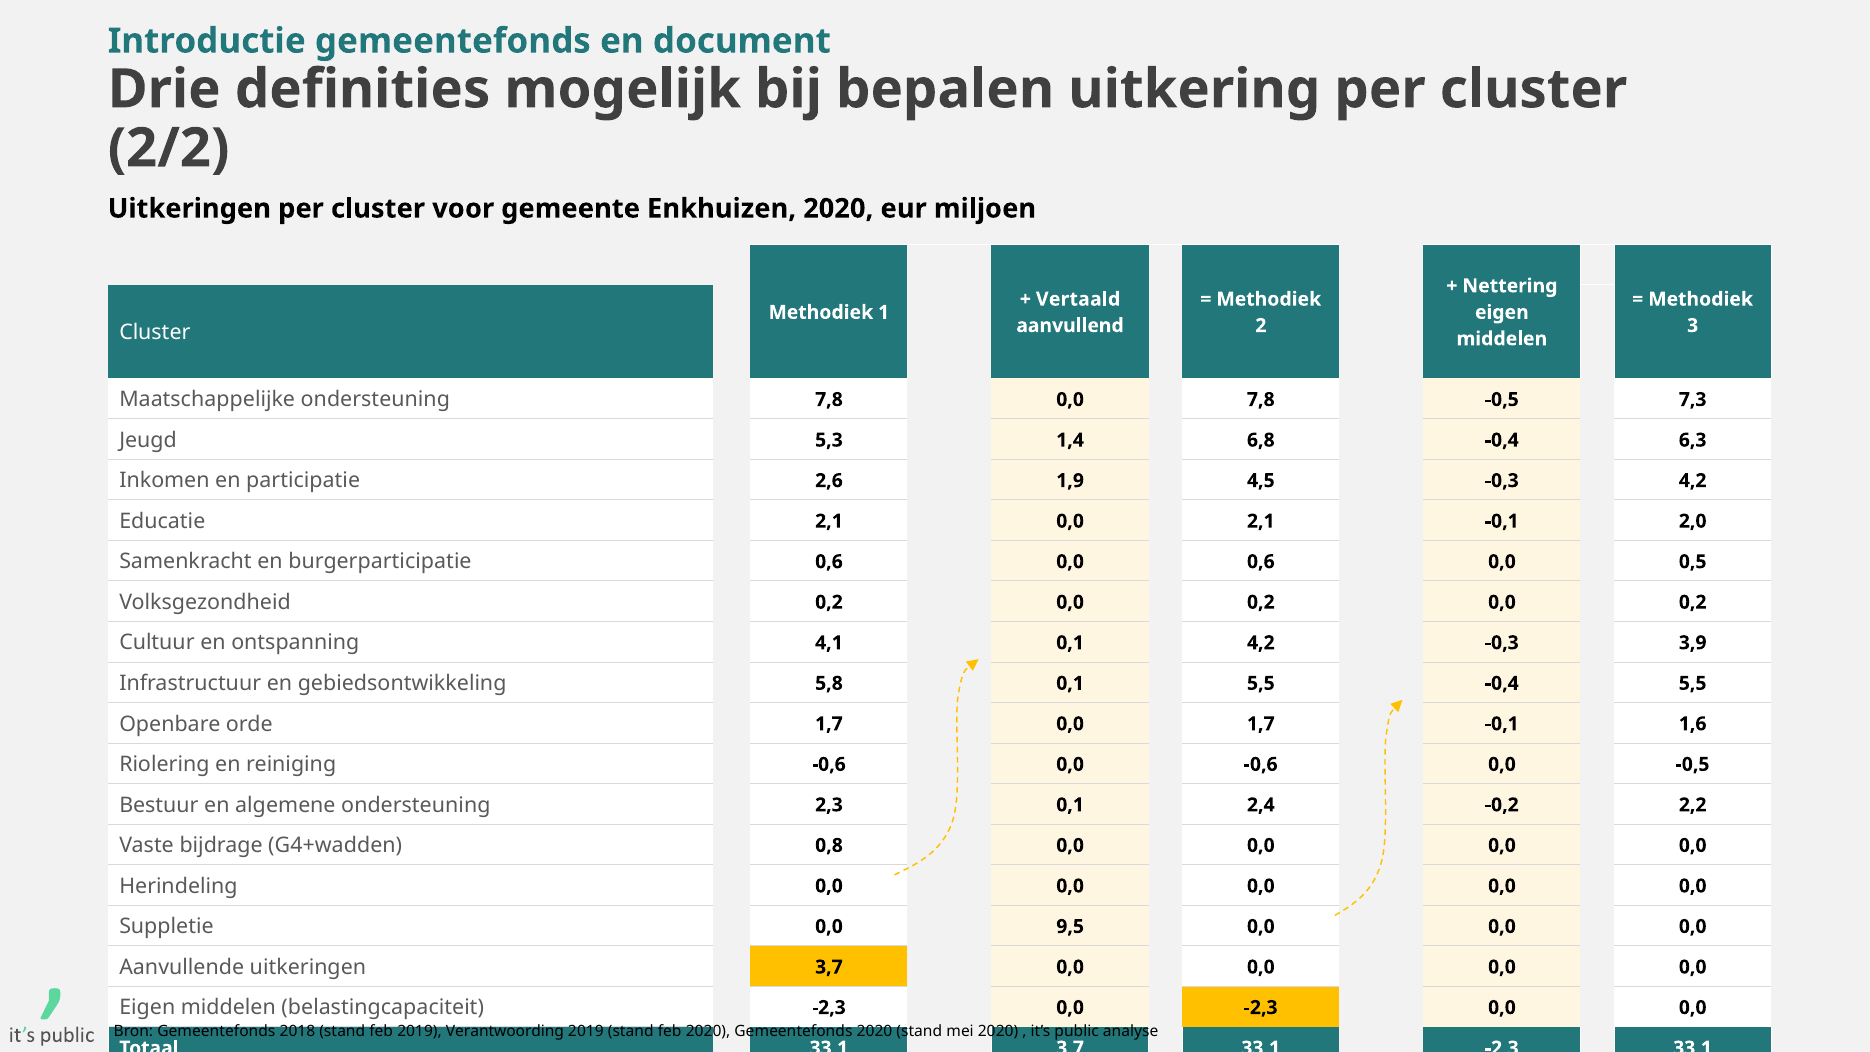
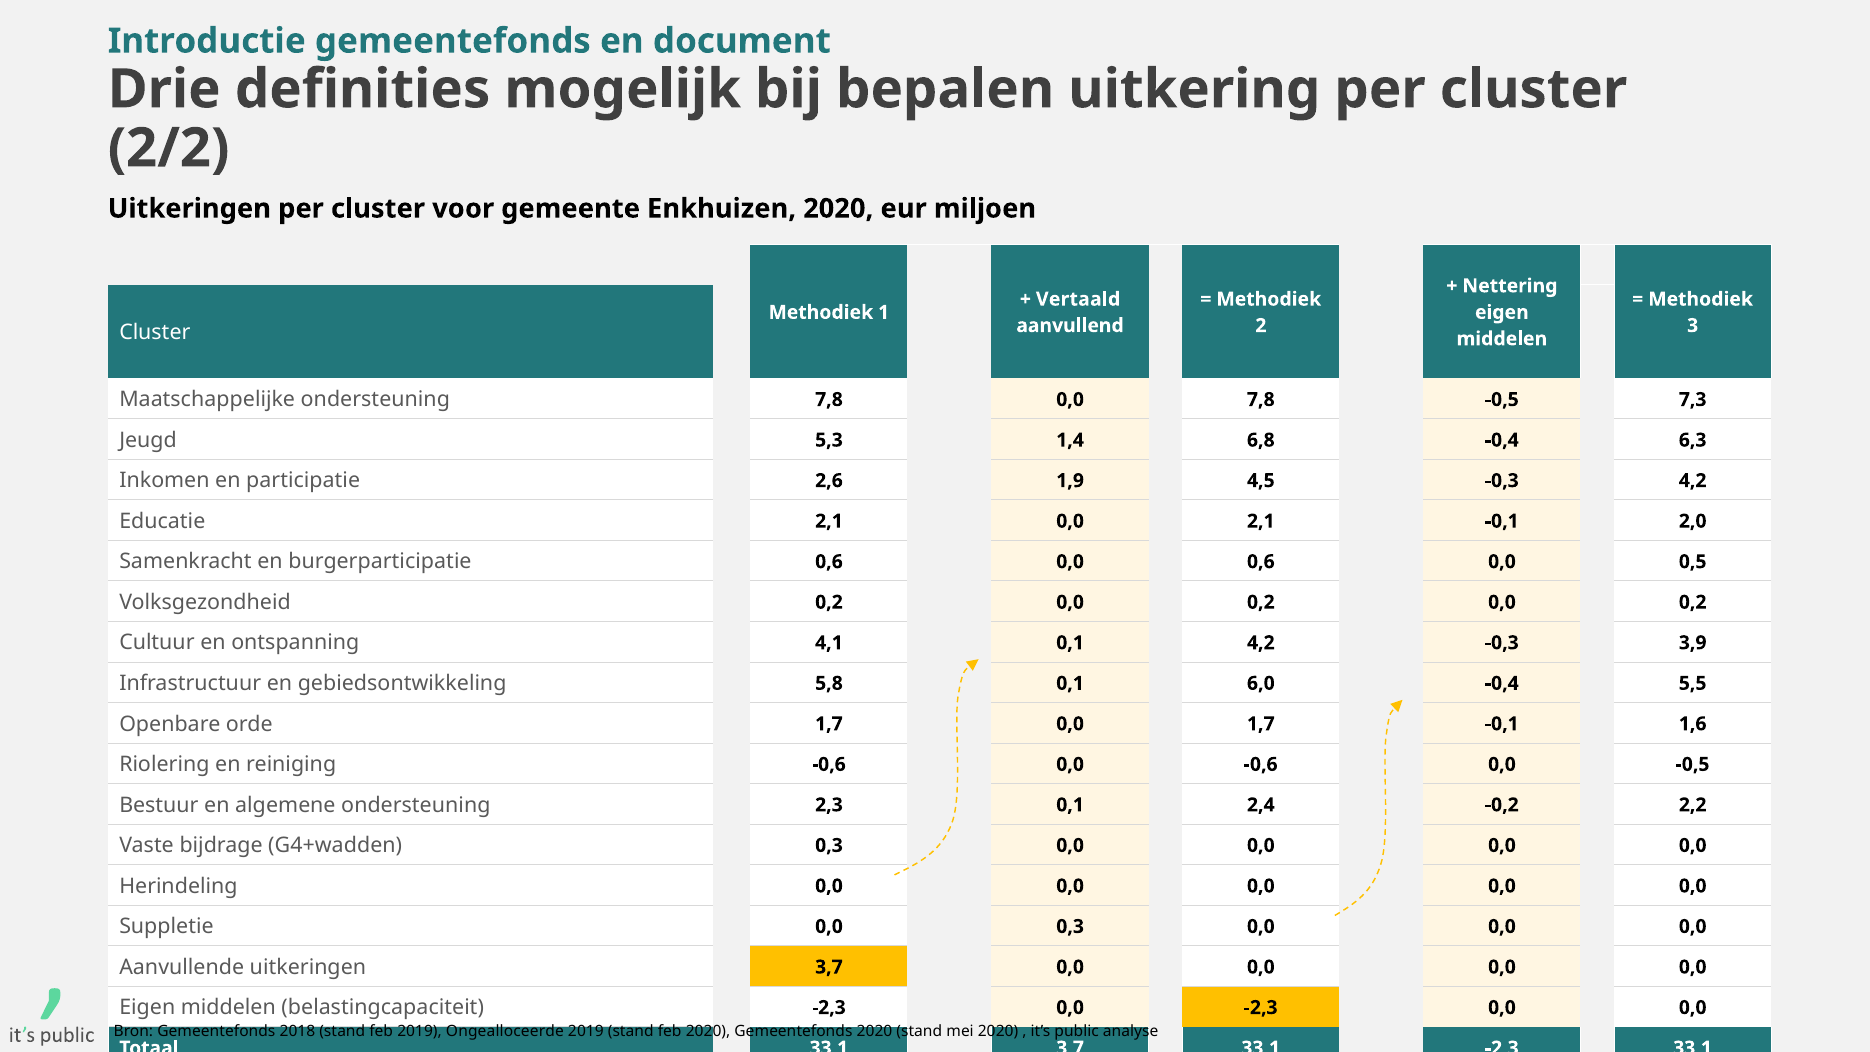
0,1 5,5: 5,5 -> 6,0
G4+wadden 0,8: 0,8 -> 0,3
0,0 9,5: 9,5 -> 0,3
Verantwoording: Verantwoording -> Ongealloceerde
